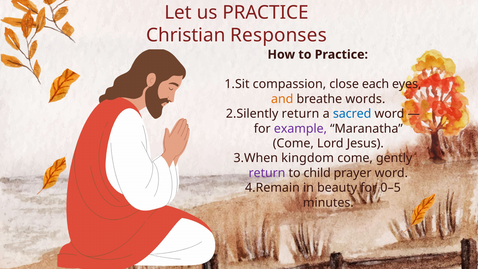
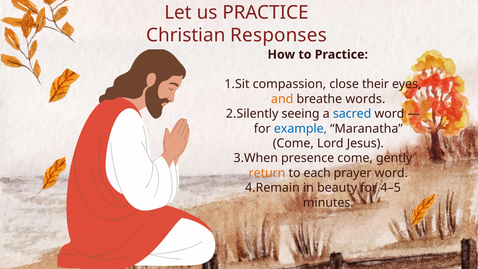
each: each -> their
return at (300, 114): return -> seeing
example colour: purple -> blue
kingdom: kingdom -> presence
return at (267, 173) colour: purple -> orange
child: child -> each
0–5: 0–5 -> 4–5
